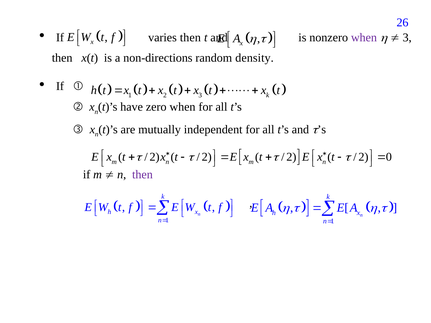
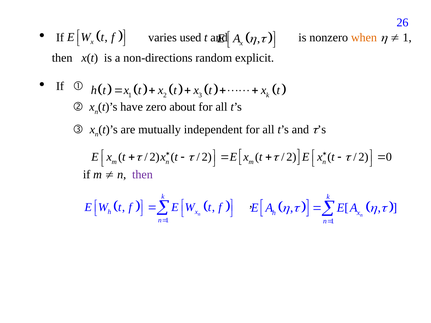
varies then: then -> used
when at (364, 38) colour: purple -> orange
3 at (407, 38): 3 -> 1
density: density -> explicit
zero when: when -> about
